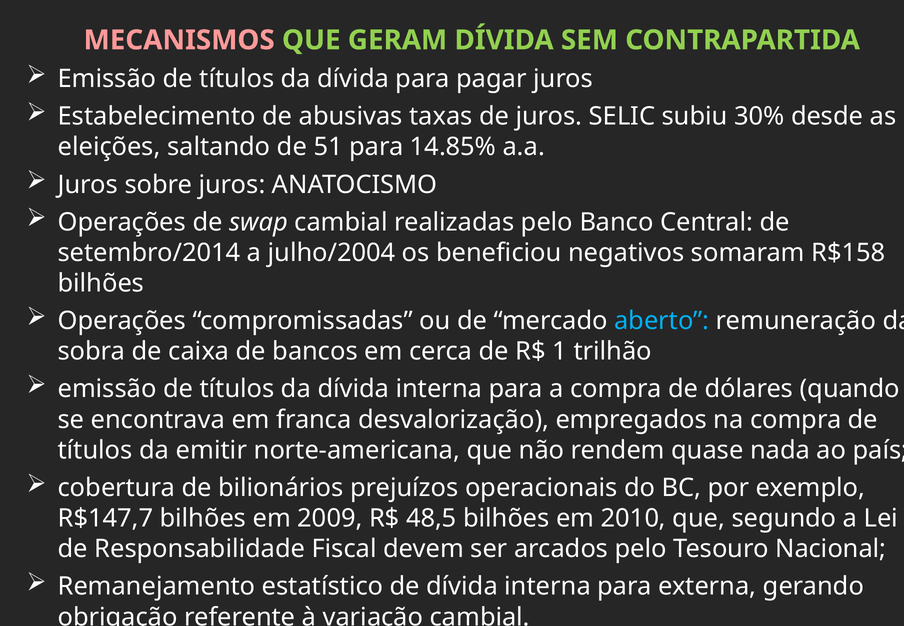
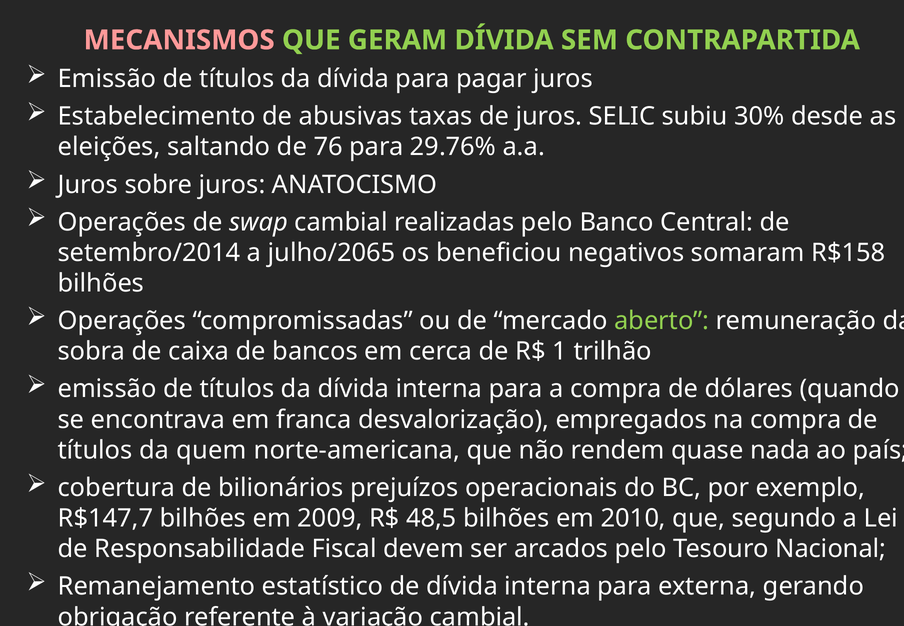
51: 51 -> 76
14.85%: 14.85% -> 29.76%
julho/2004: julho/2004 -> julho/2065
aberto colour: light blue -> light green
emitir: emitir -> quem
